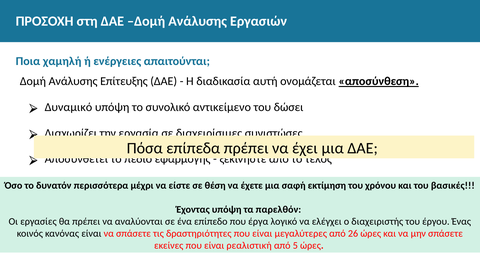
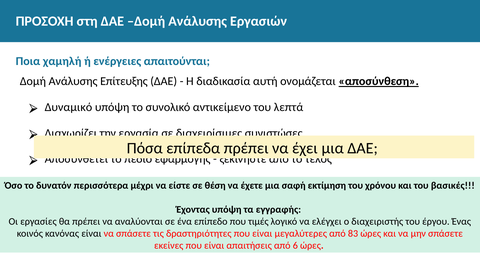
δώσει: δώσει -> λεπτά
παρελθόν: παρελθόν -> εγγραφής
έργα: έργα -> τιμές
26: 26 -> 83
ρεαλιστική: ρεαλιστική -> απαιτήσεις
5: 5 -> 6
